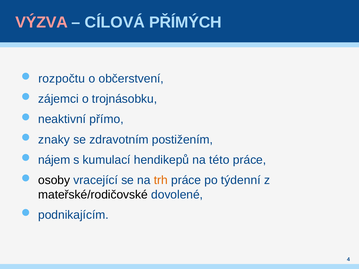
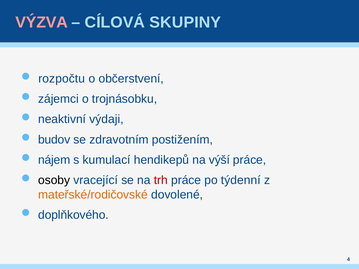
PŘÍMÝCH: PŘÍMÝCH -> SKUPINY
přímo: přímo -> výdaji
znaky: znaky -> budov
této: této -> výší
trh colour: orange -> red
mateřské/rodičovské colour: black -> orange
podnikajícím: podnikajícím -> doplňkového
